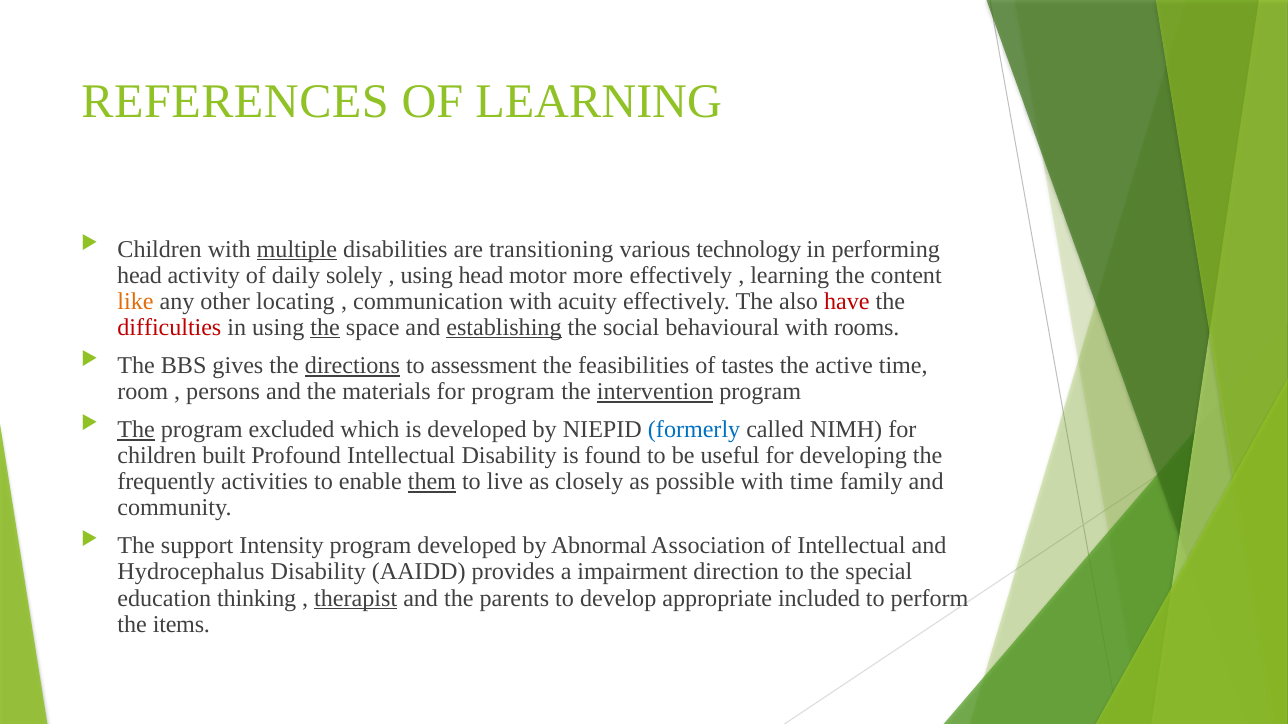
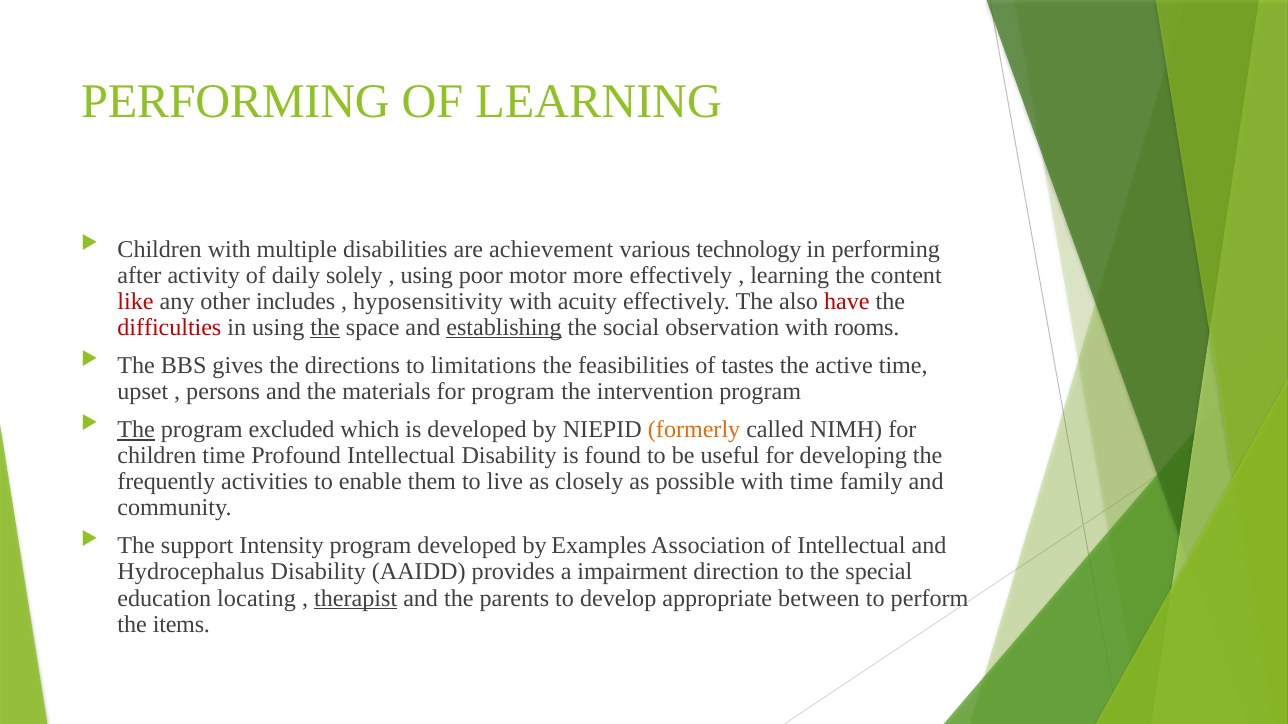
REFERENCES at (235, 102): REFERENCES -> PERFORMING
multiple underline: present -> none
transitioning: transitioning -> achievement
head at (140, 275): head -> after
using head: head -> poor
like colour: orange -> red
locating: locating -> includes
communication: communication -> hyposensitivity
behavioural: behavioural -> observation
directions underline: present -> none
assessment: assessment -> limitations
room: room -> upset
intervention underline: present -> none
formerly colour: blue -> orange
children built: built -> time
them underline: present -> none
Abnormal: Abnormal -> Examples
thinking: thinking -> locating
included: included -> between
